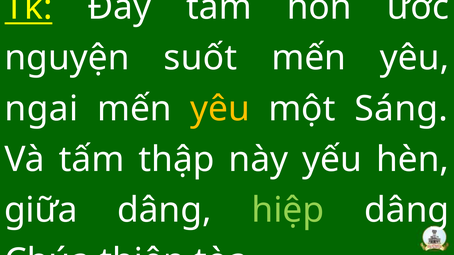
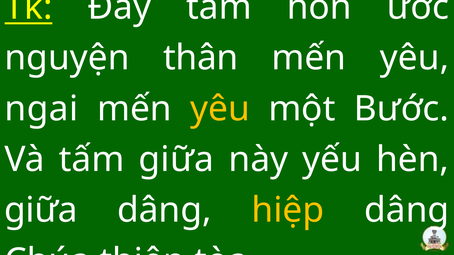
suốt: suốt -> thân
Sáng: Sáng -> Bước
tấm thập: thập -> giữa
hiệp colour: light green -> yellow
